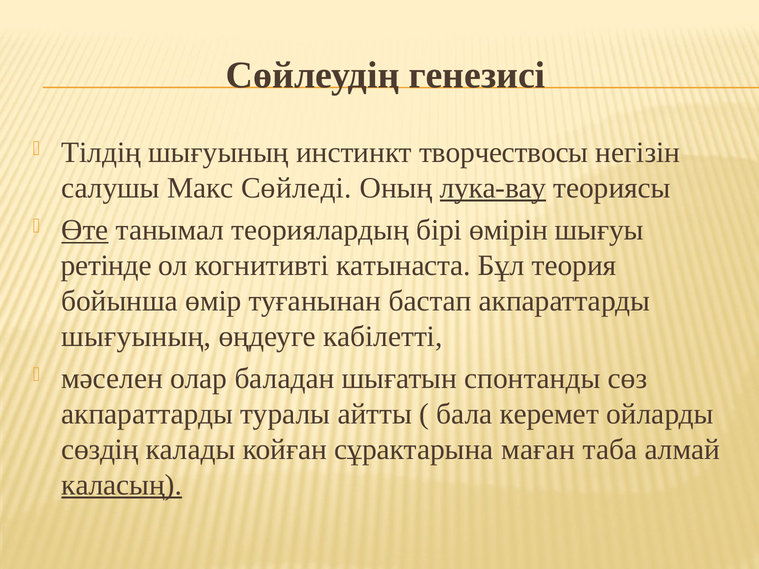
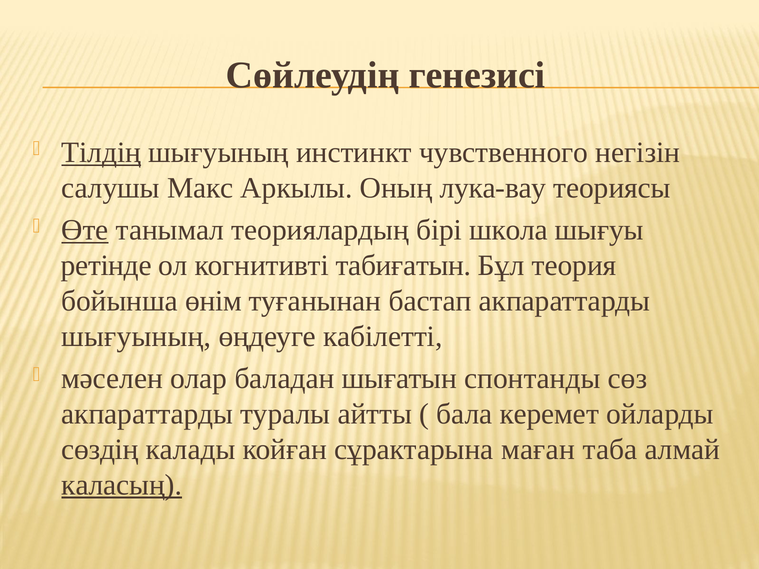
Тілдің underline: none -> present
творчествосы: творчествосы -> чувственного
Сөйледі: Сөйледі -> Аркылы
лука-вау underline: present -> none
өмірін: өмірін -> школа
катынаста: катынаста -> табиғатын
өмір: өмір -> өнім
